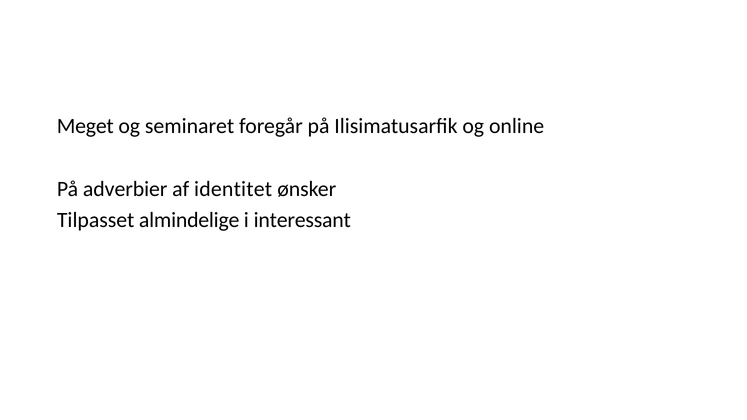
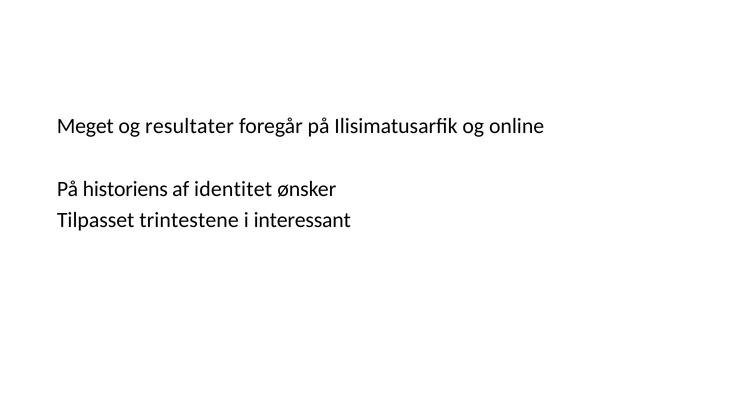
seminaret: seminaret -> resultater
adverbier: adverbier -> historiens
almindelige: almindelige -> trintestene
